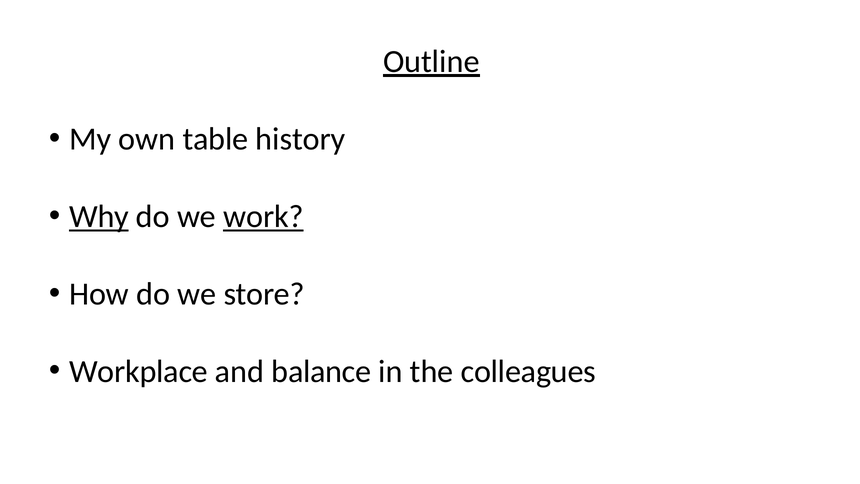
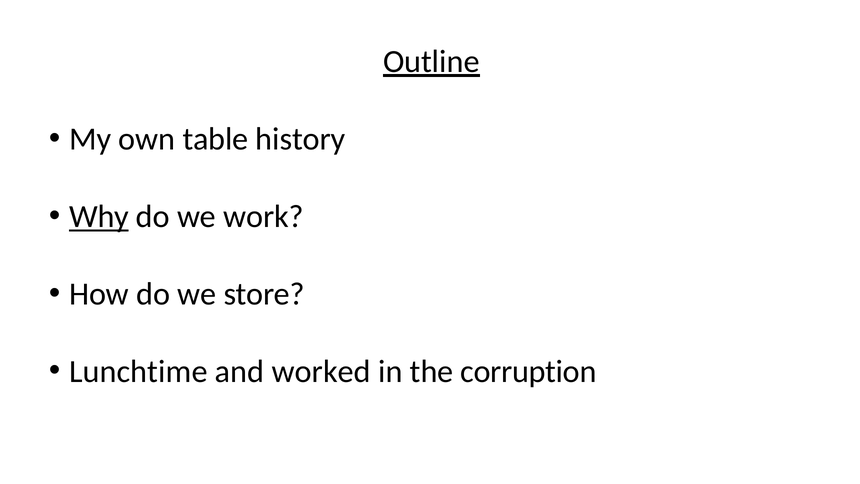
work underline: present -> none
Workplace: Workplace -> Lunchtime
balance: balance -> worked
colleagues: colleagues -> corruption
